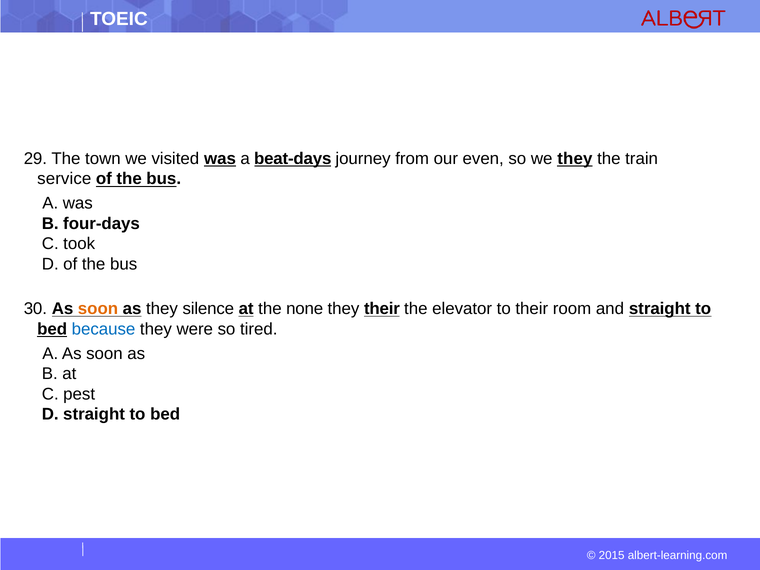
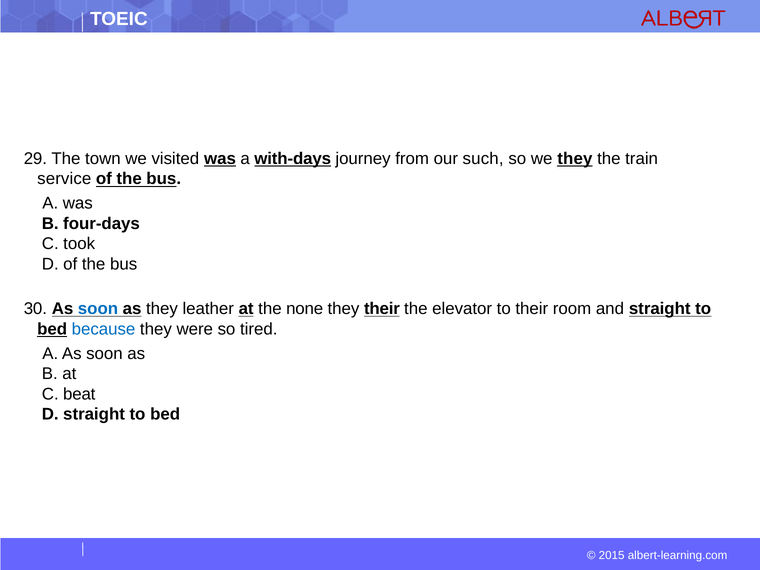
beat-days: beat-days -> with-days
even: even -> such
soon at (98, 309) colour: orange -> blue
silence: silence -> leather
pest: pest -> beat
